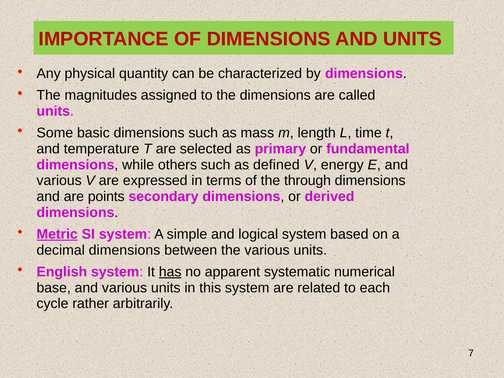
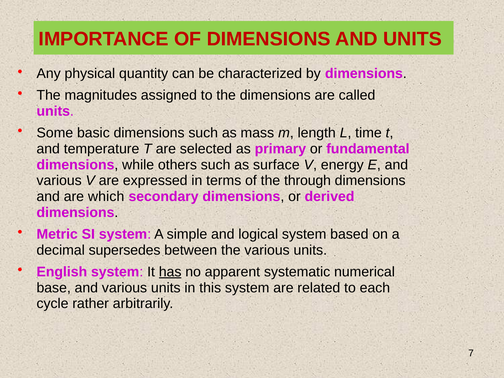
defined: defined -> surface
points: points -> which
Metric underline: present -> none
decimal dimensions: dimensions -> supersedes
